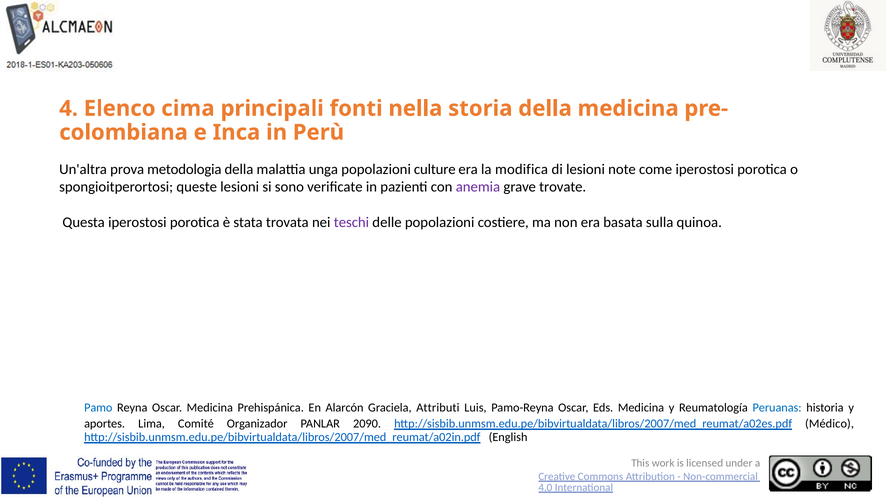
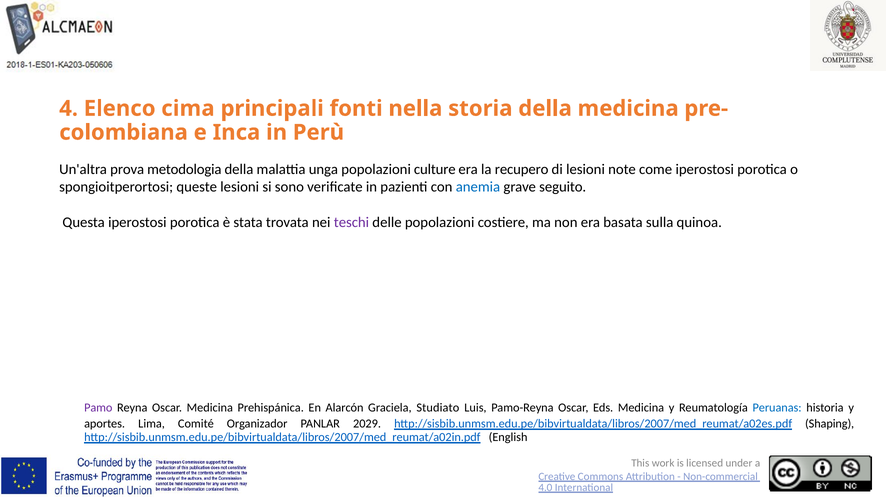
modifica: modifica -> recupero
anemia colour: purple -> blue
trovate: trovate -> seguito
Pamo colour: blue -> purple
Attributi: Attributi -> Studiato
2090: 2090 -> 2029
Médico: Médico -> Shaping
